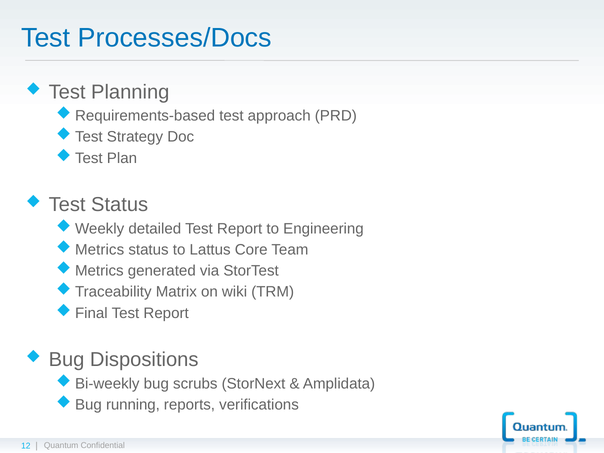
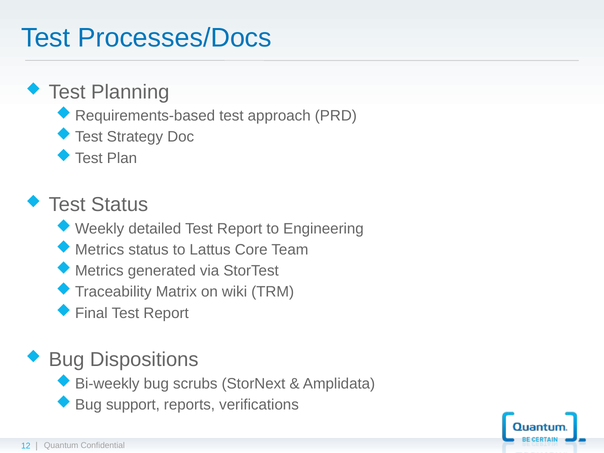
running: running -> support
